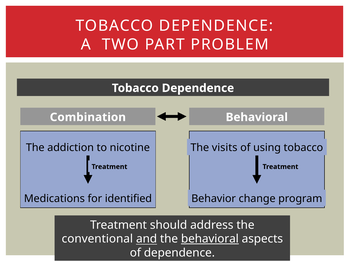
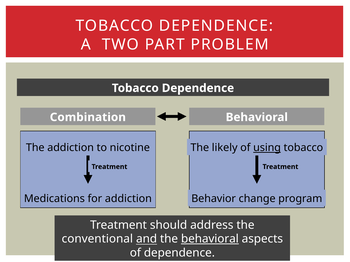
visits: visits -> likely
using underline: none -> present
for identified: identified -> addiction
